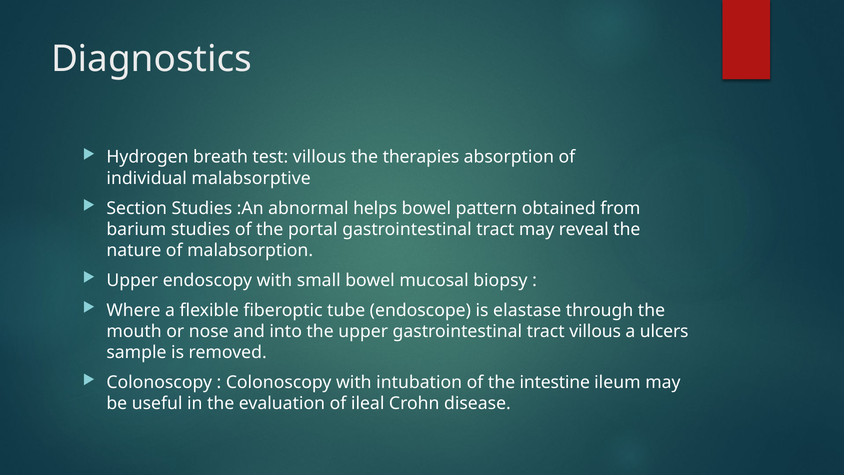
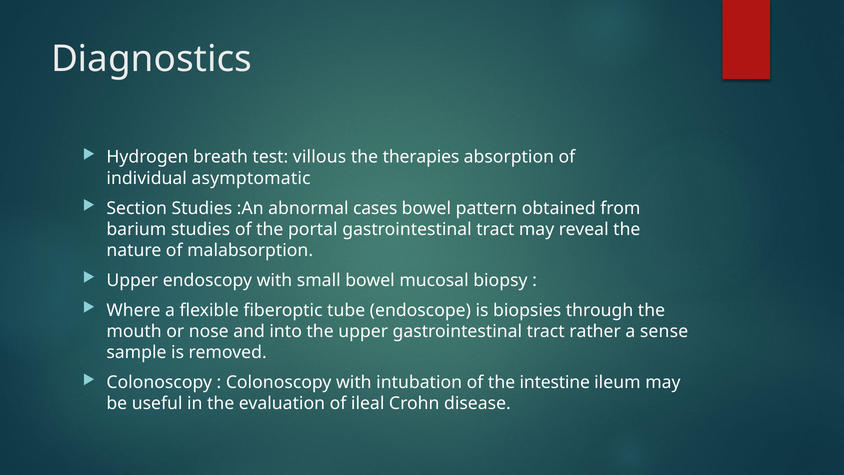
malabsorptive: malabsorptive -> asymptomatic
helps: helps -> cases
elastase: elastase -> biopsies
tract villous: villous -> rather
ulcers: ulcers -> sense
